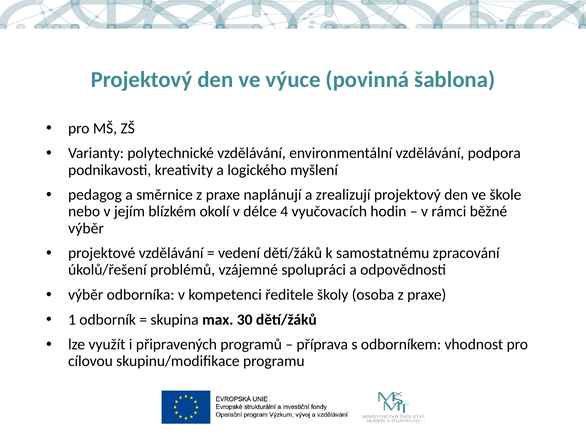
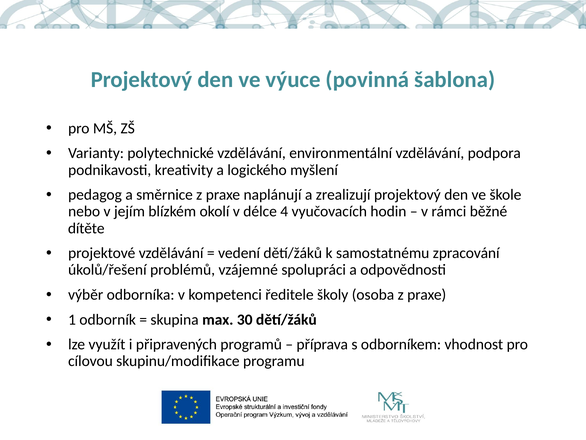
výběr at (86, 228): výběr -> dítěte
